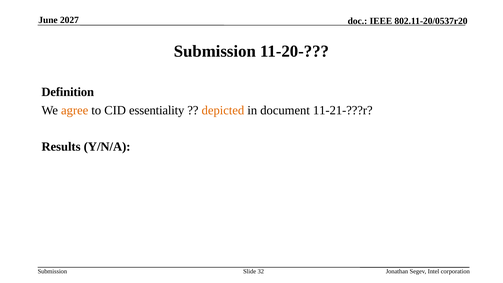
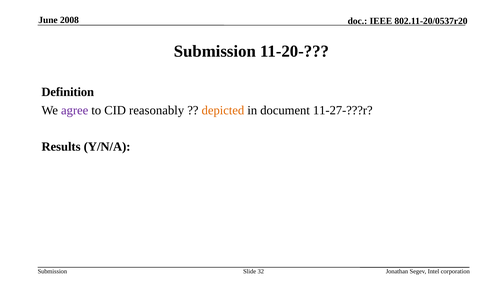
2027: 2027 -> 2008
agree colour: orange -> purple
essentiality: essentiality -> reasonably
11-21-???r: 11-21-???r -> 11-27-???r
